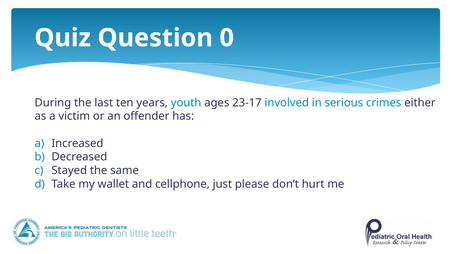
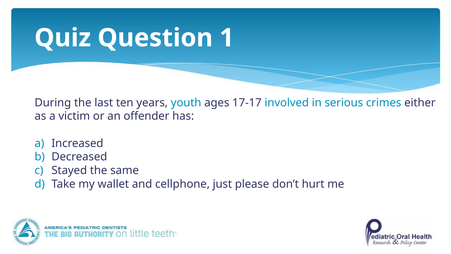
0: 0 -> 1
23-17: 23-17 -> 17-17
